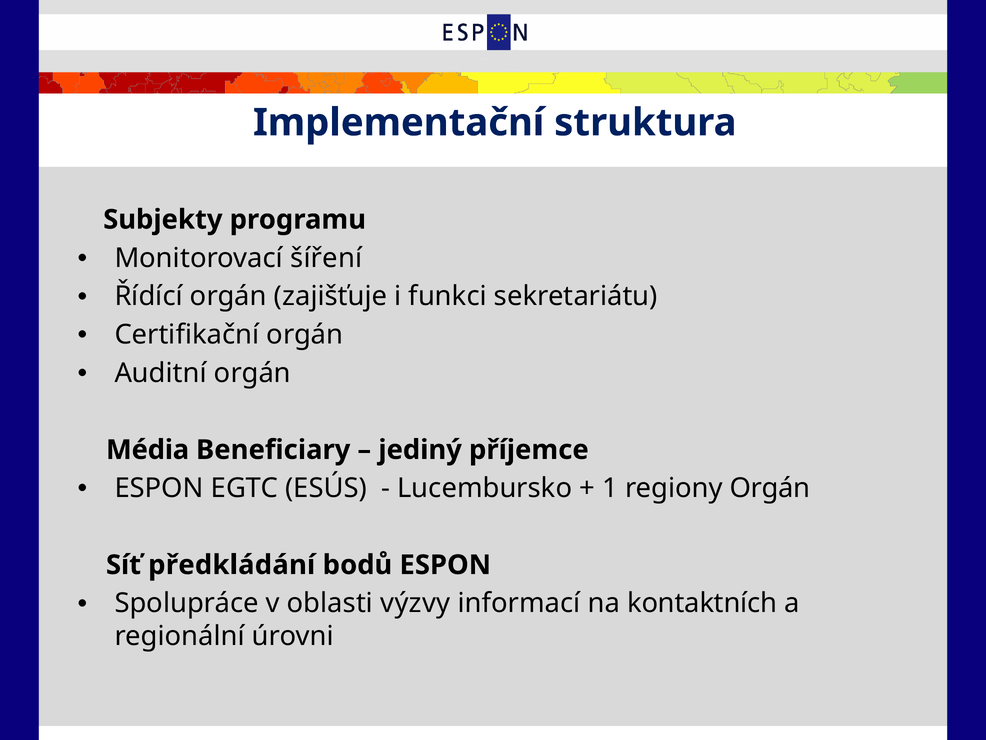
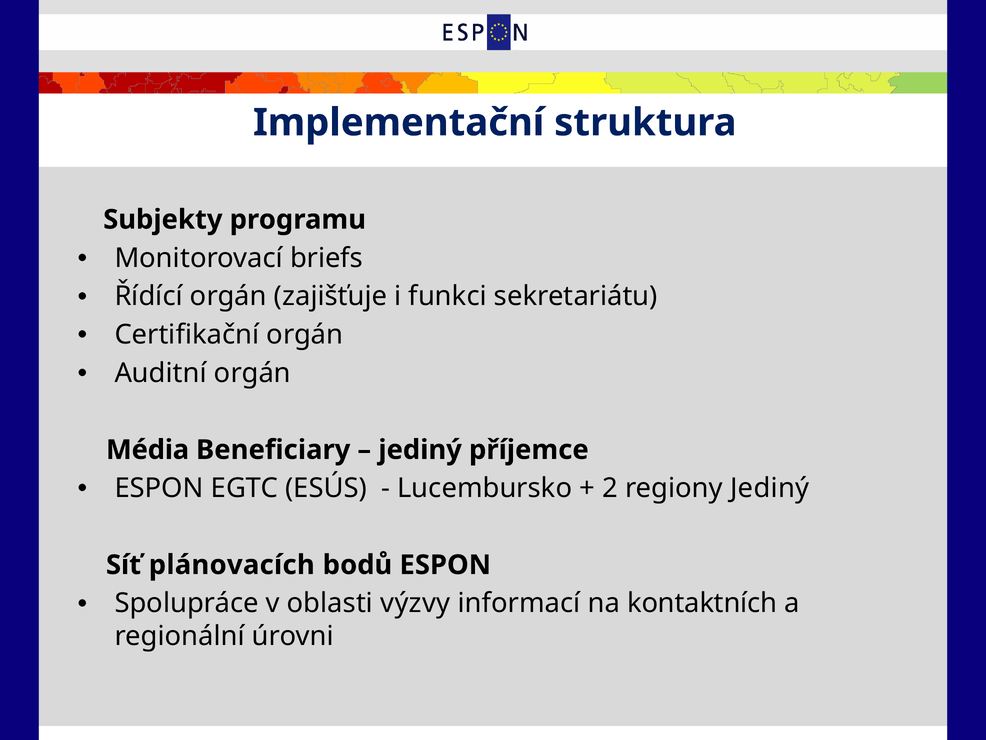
šíření: šíření -> briefs
1: 1 -> 2
regiony Orgán: Orgán -> Jediný
předkládání: předkládání -> plánovacích
